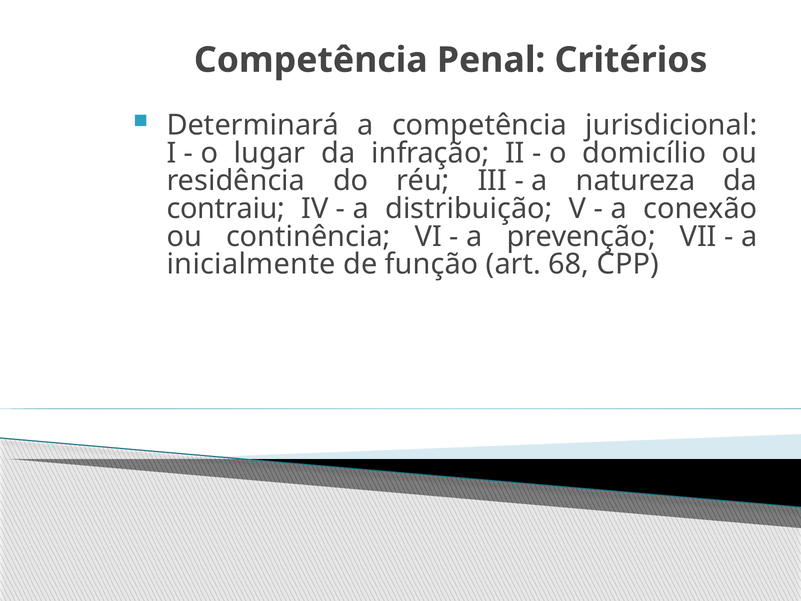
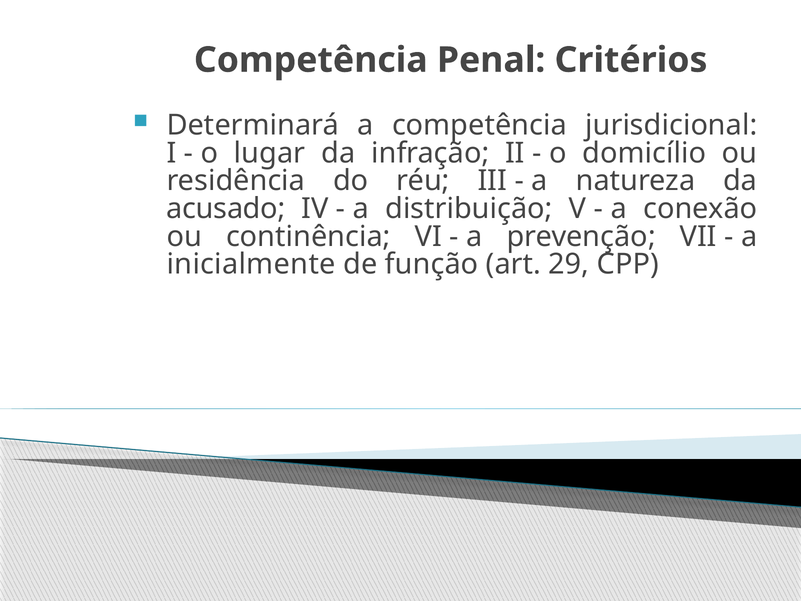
contraiu: contraiu -> acusado
68: 68 -> 29
